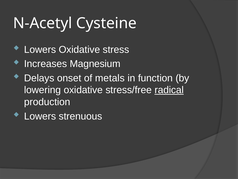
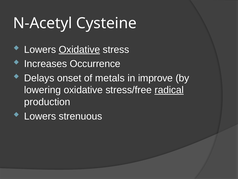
Oxidative at (79, 49) underline: none -> present
Magnesium: Magnesium -> Occurrence
function: function -> improve
